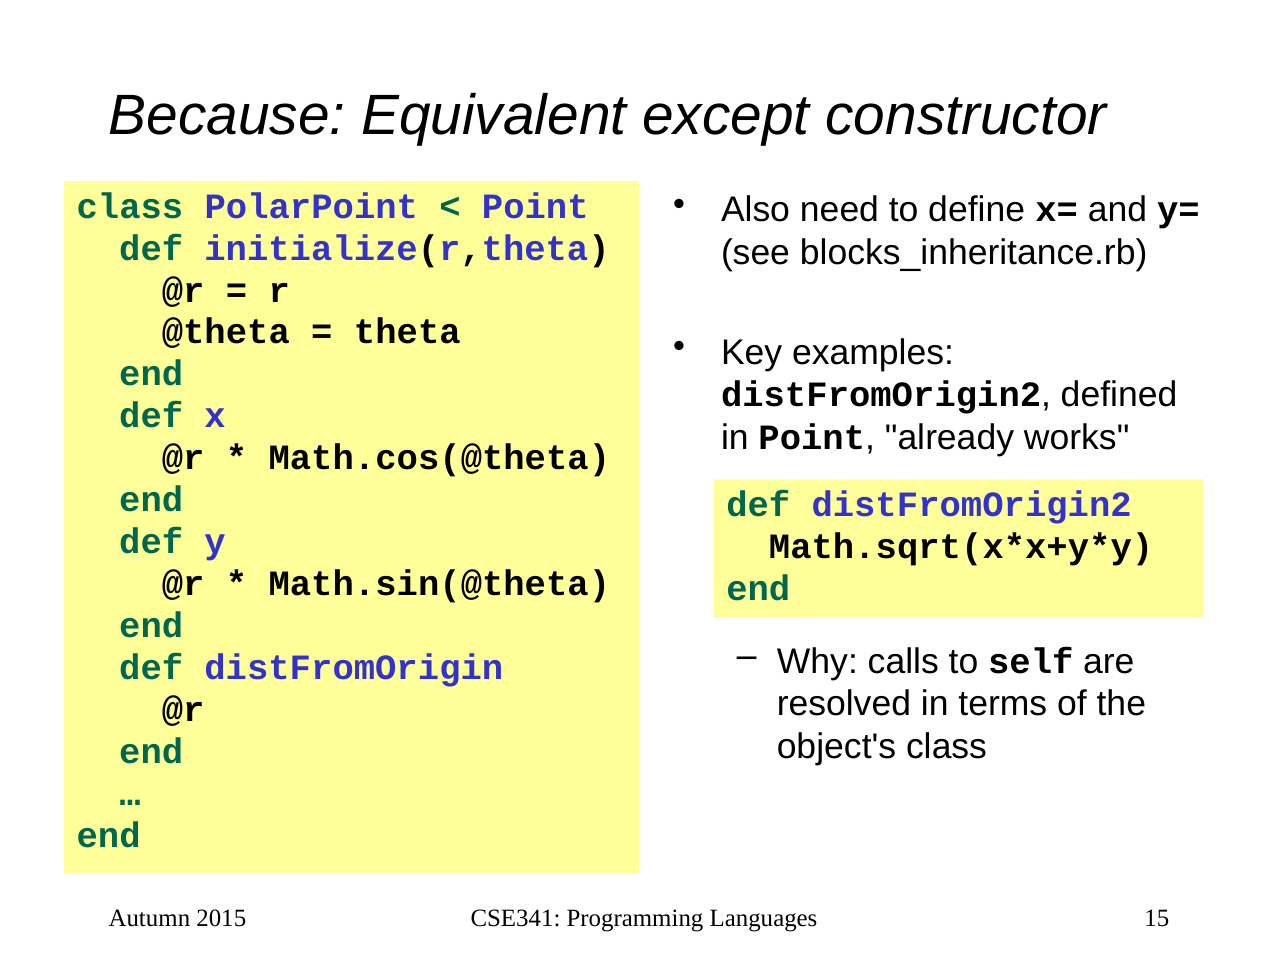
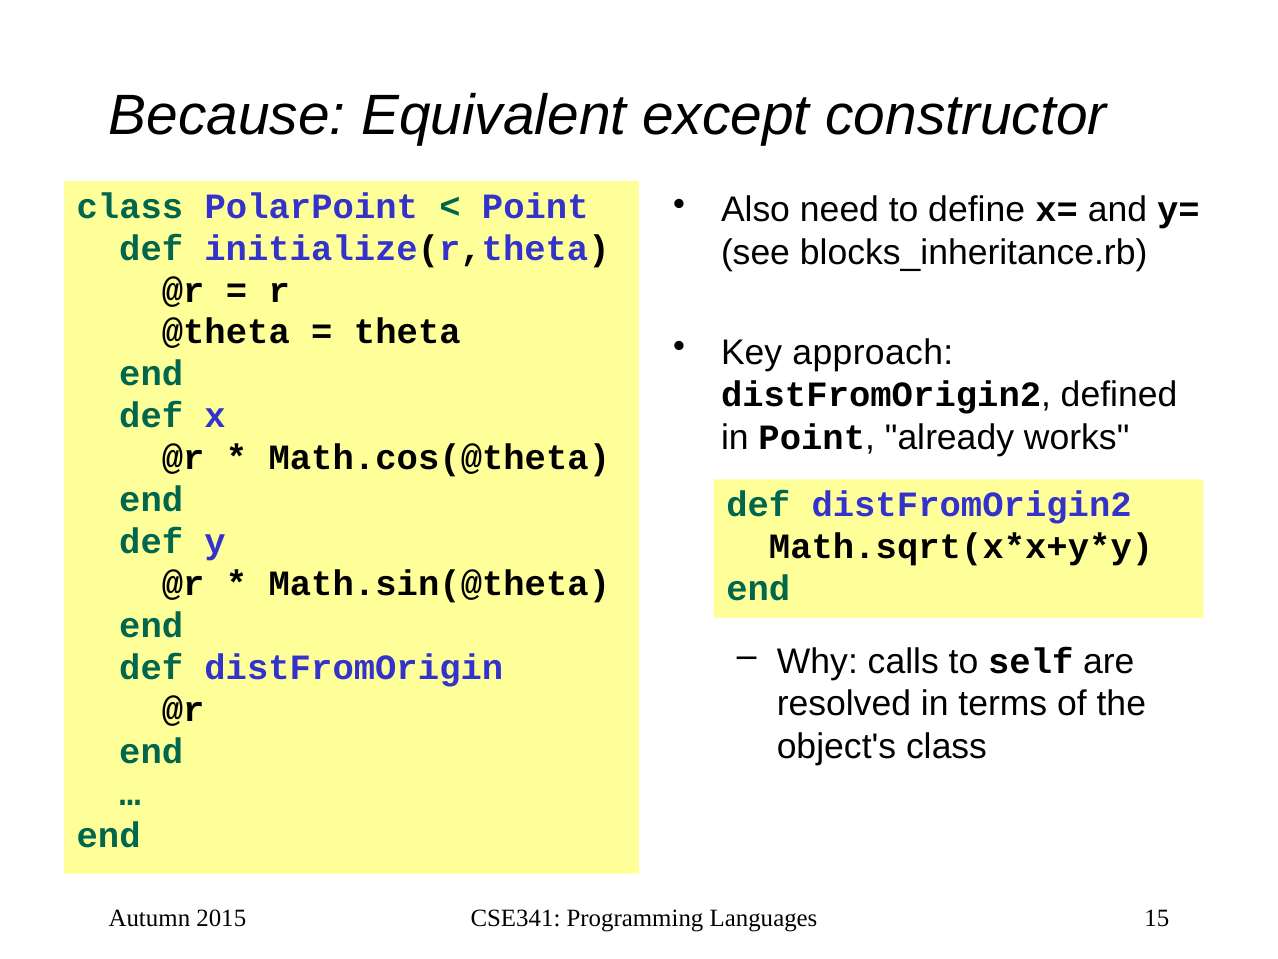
examples: examples -> approach
